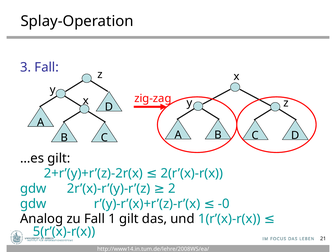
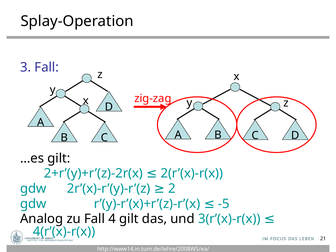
-0: -0 -> -5
1: 1 -> 4
1(r’(x)-r(x: 1(r’(x)-r(x -> 3(r’(x)-r(x
5(r’(x)-r(x: 5(r’(x)-r(x -> 4(r’(x)-r(x
